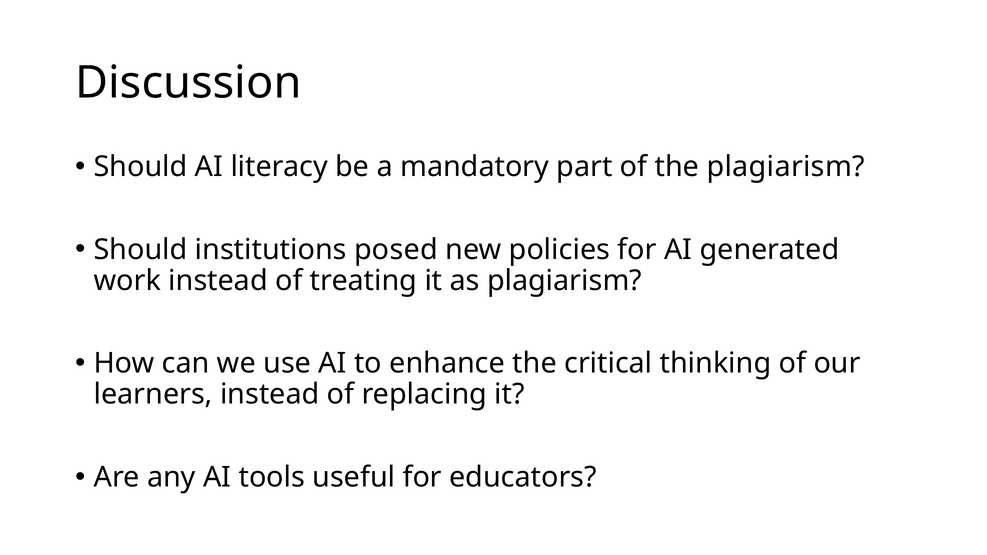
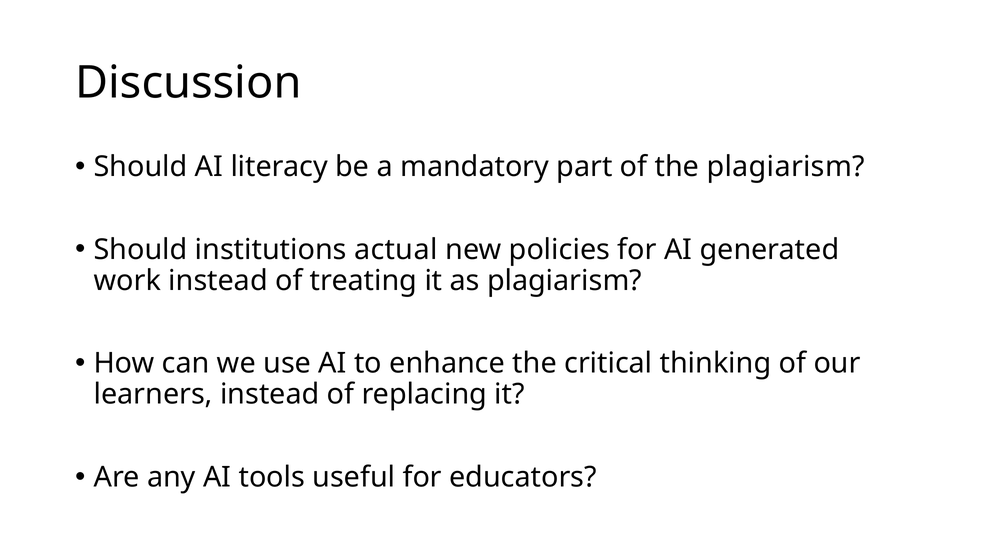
posed: posed -> actual
